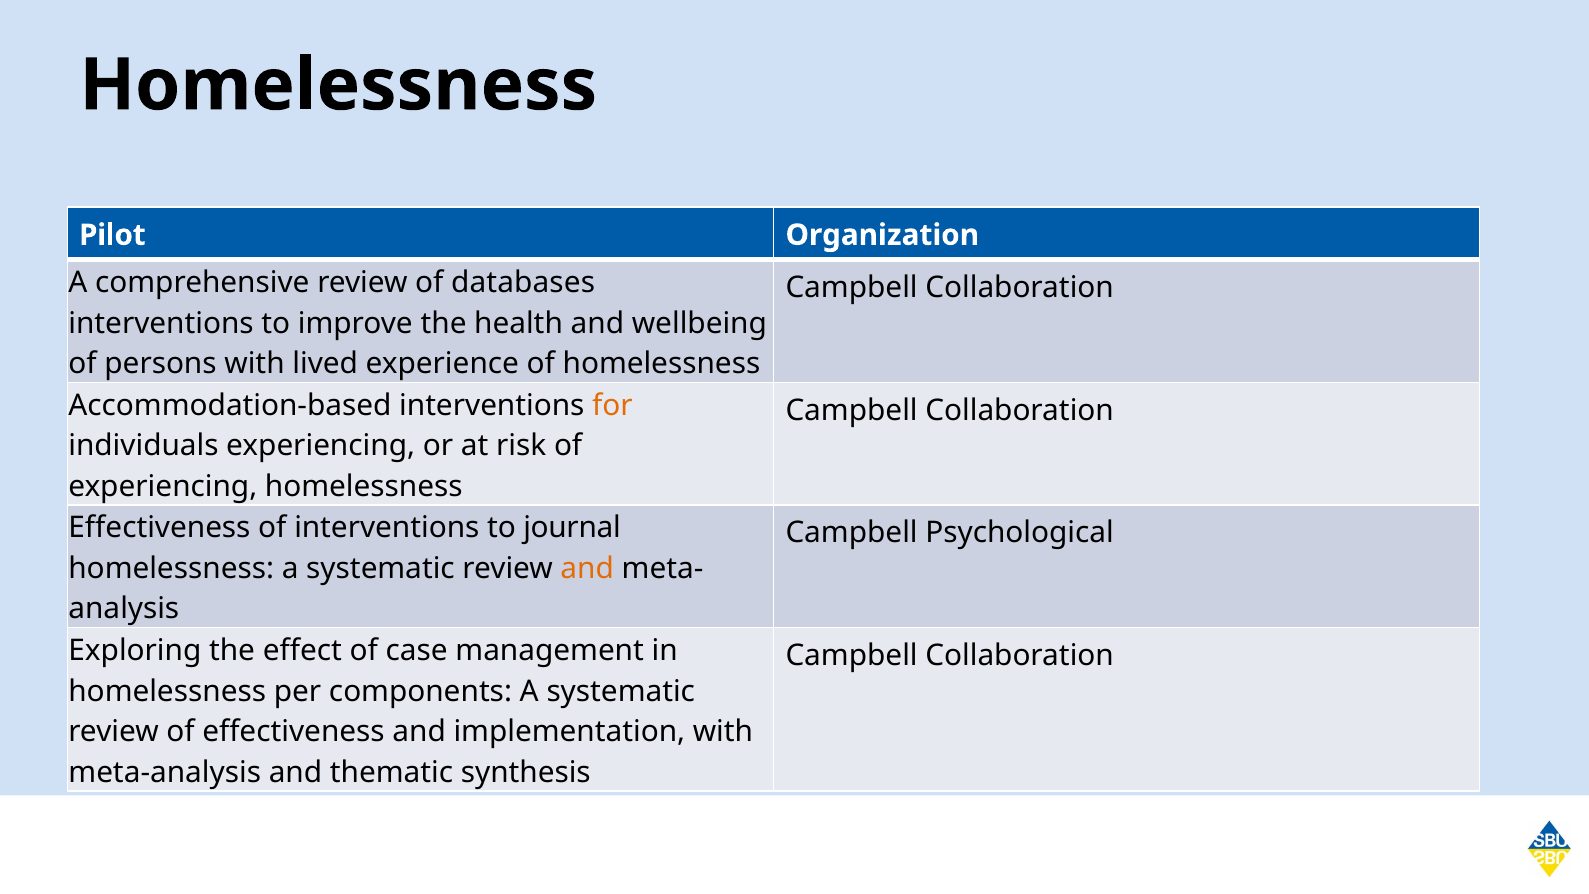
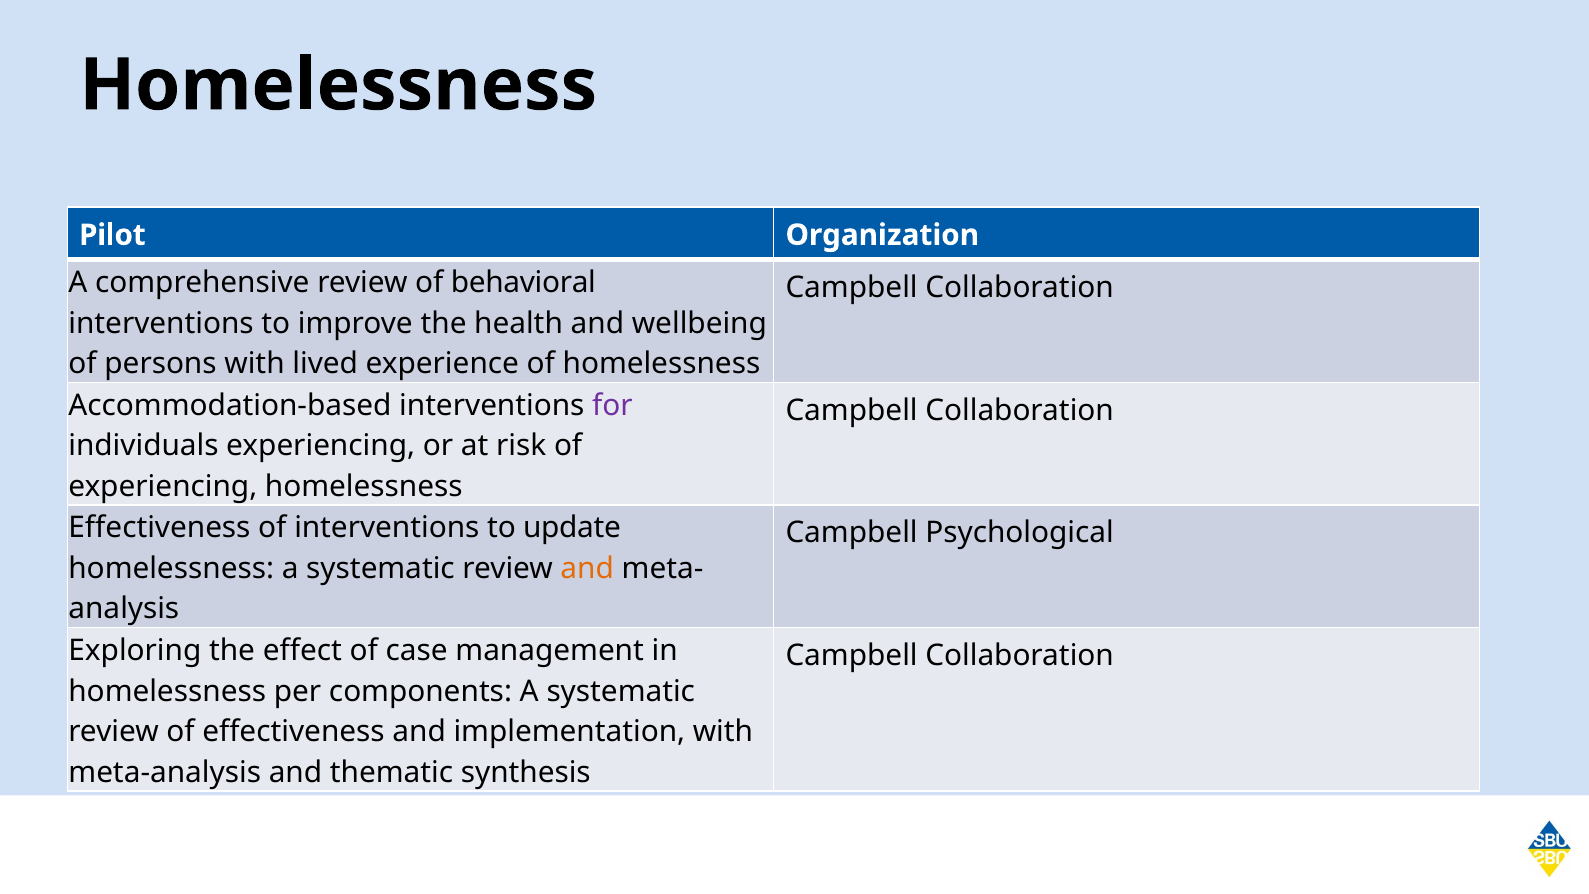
databases: databases -> behavioral
for colour: orange -> purple
journal: journal -> update
